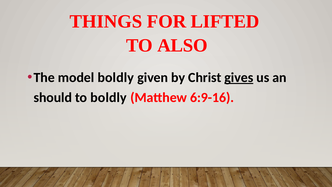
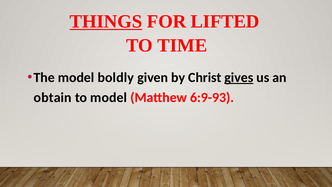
THINGS underline: none -> present
ALSO: ALSO -> TIME
should: should -> obtain
to boldly: boldly -> model
6:9-16: 6:9-16 -> 6:9-93
